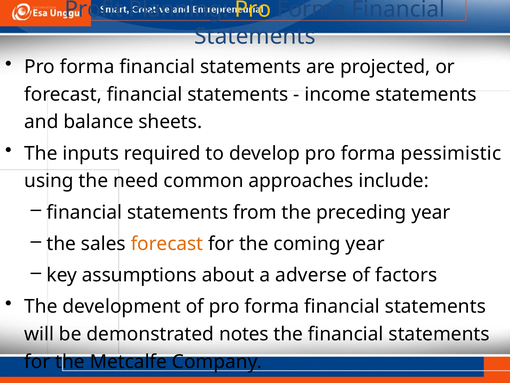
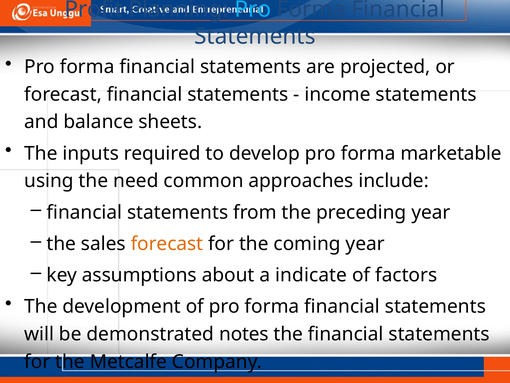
Pro at (253, 9) colour: yellow -> light blue
pessimistic: pessimistic -> marketable
adverse: adverse -> indicate
